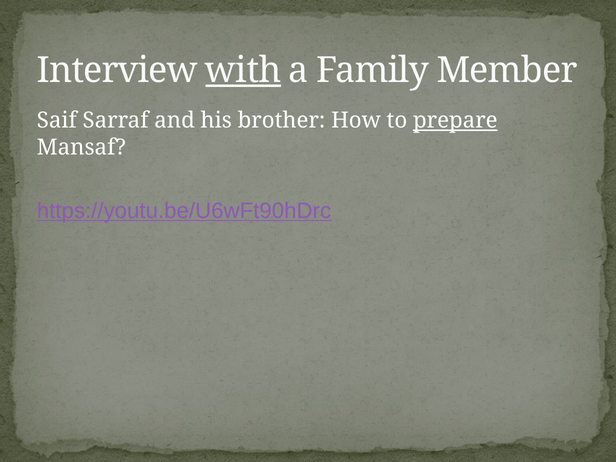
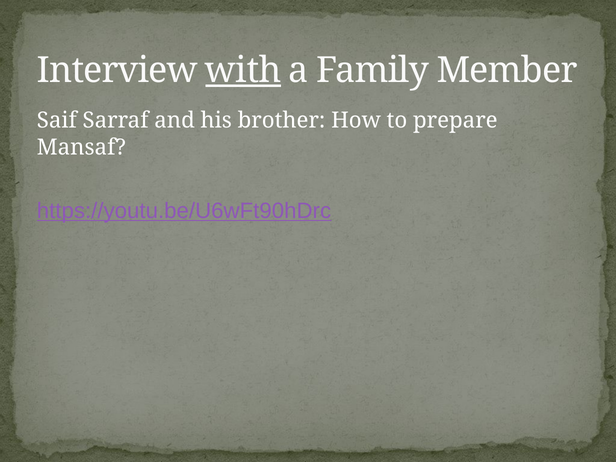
prepare underline: present -> none
